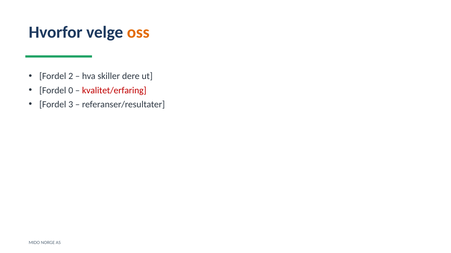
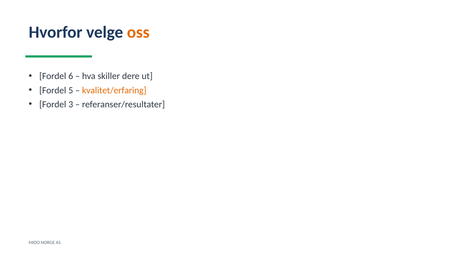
2: 2 -> 6
0: 0 -> 5
kvalitet/erfaring colour: red -> orange
